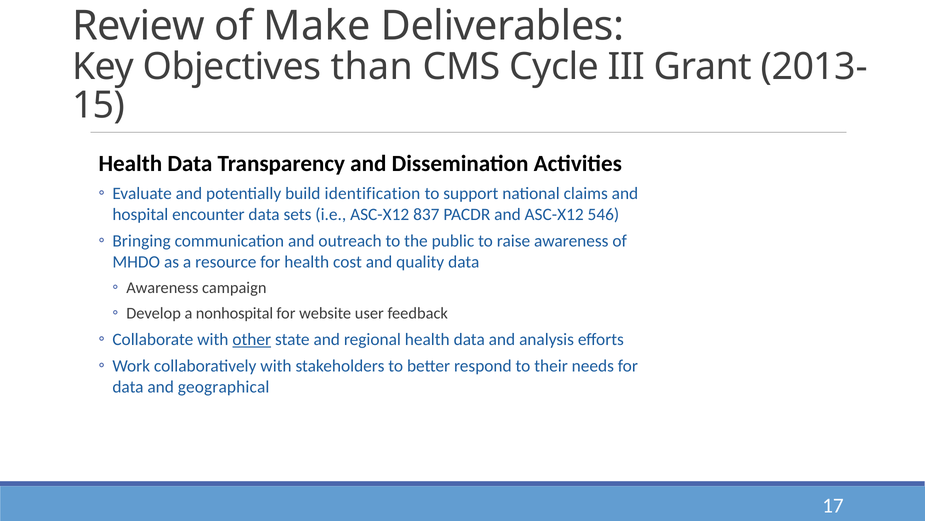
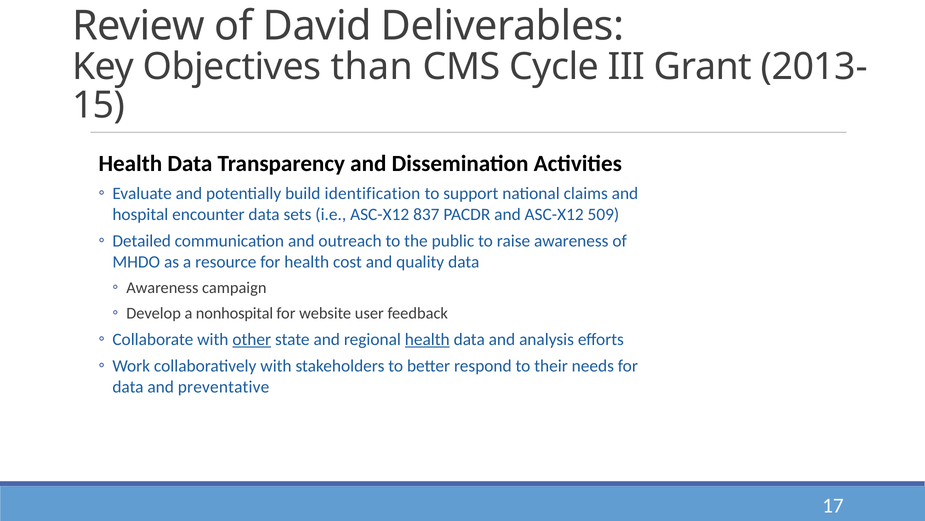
Make: Make -> David
546: 546 -> 509
Bringing: Bringing -> Detailed
health at (427, 339) underline: none -> present
geographical: geographical -> preventative
